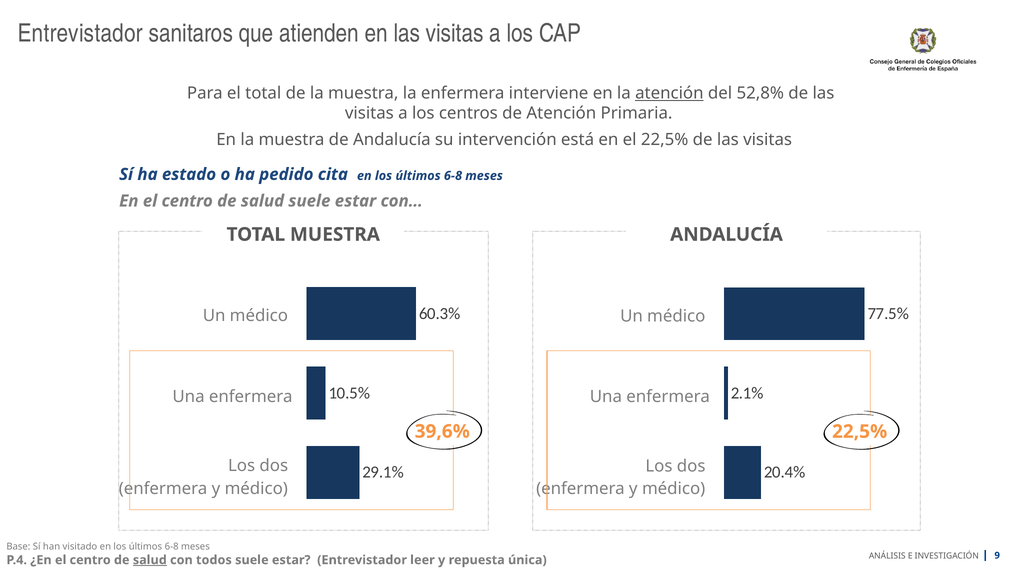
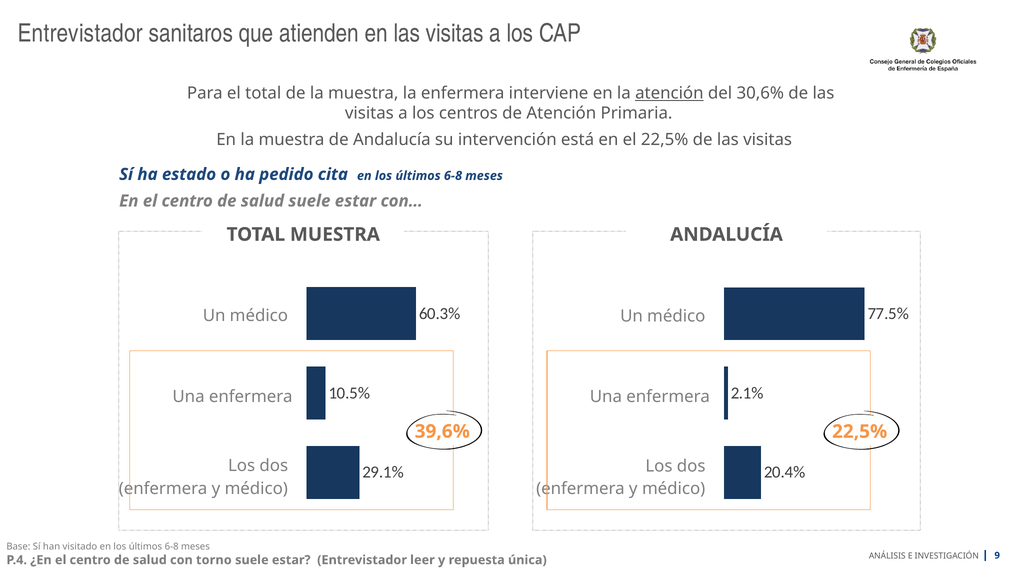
52,8%: 52,8% -> 30,6%
salud at (150, 561) underline: present -> none
todos: todos -> torno
